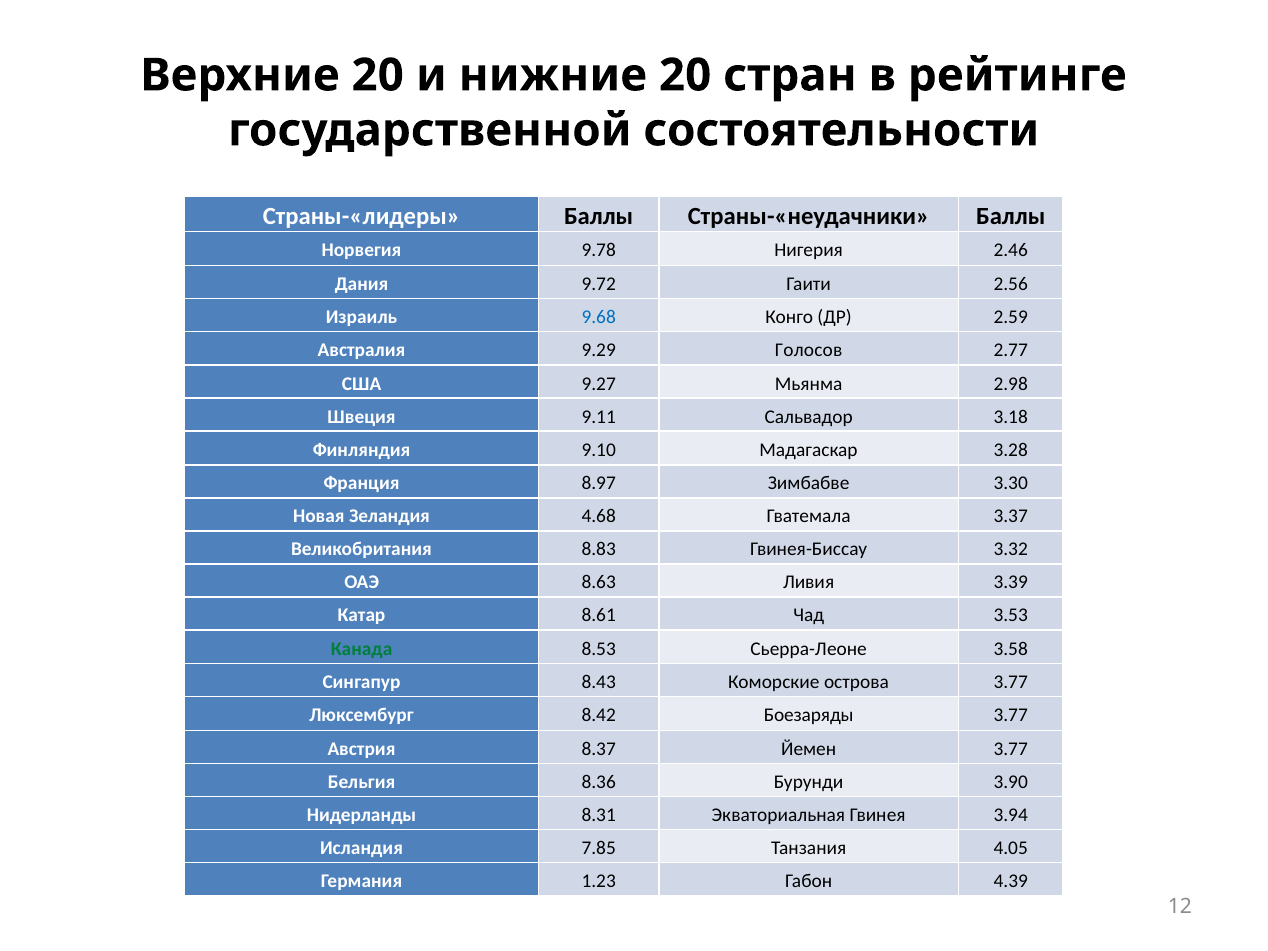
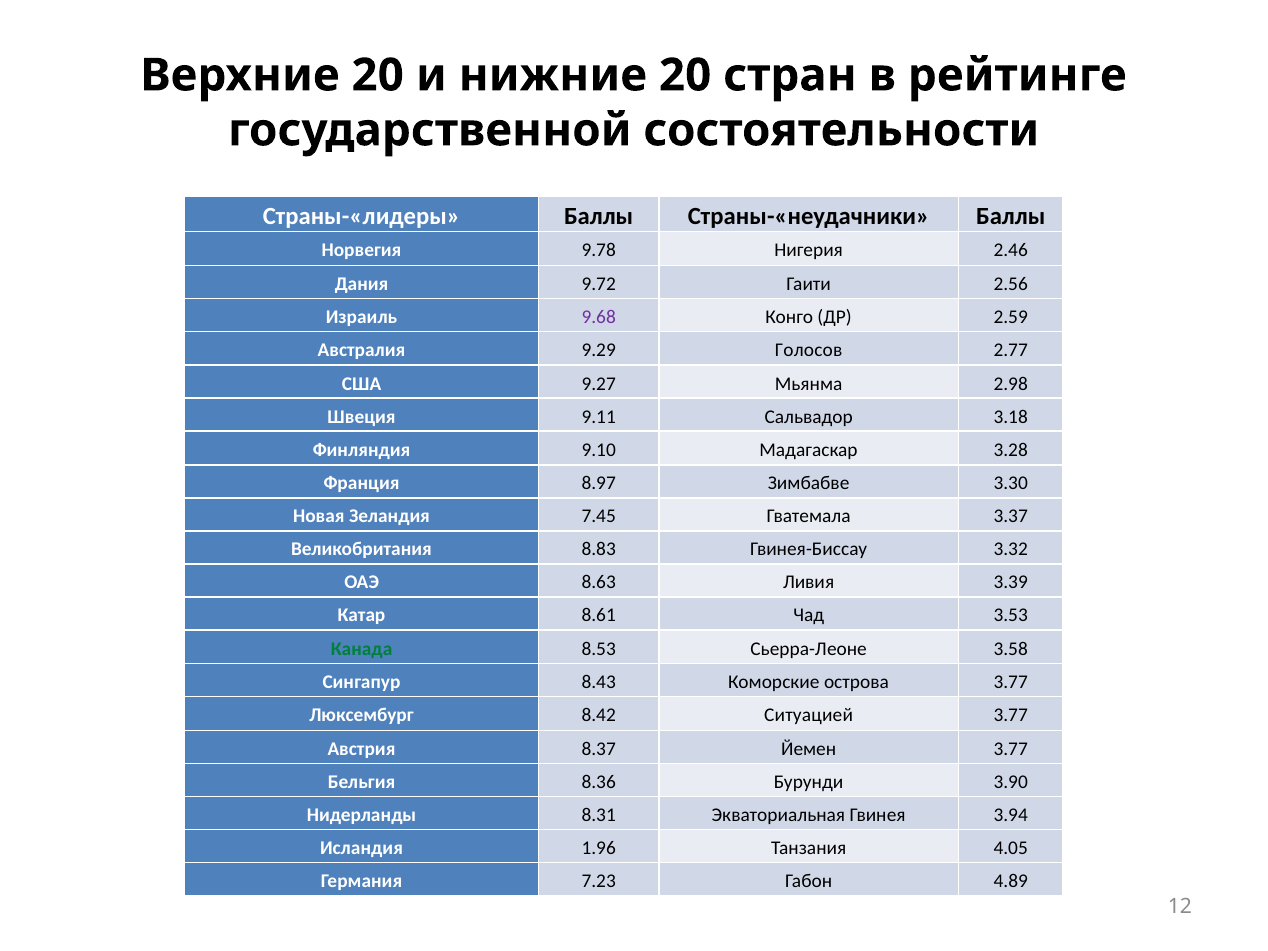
9.68 colour: blue -> purple
4.68: 4.68 -> 7.45
Боезаряды: Боезаряды -> Ситуацией
7.85: 7.85 -> 1.96
1.23: 1.23 -> 7.23
4.39: 4.39 -> 4.89
